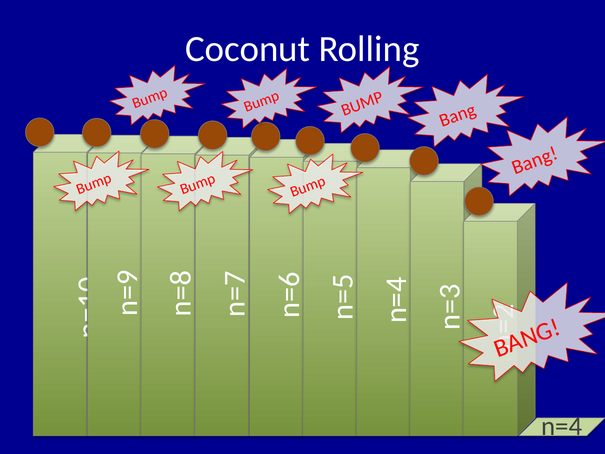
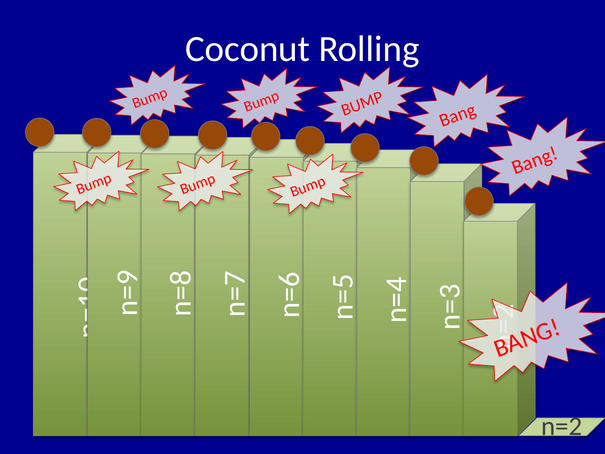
n=4: n=4 -> n=2
